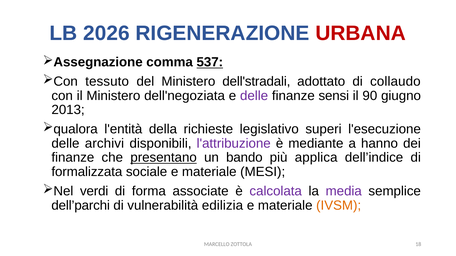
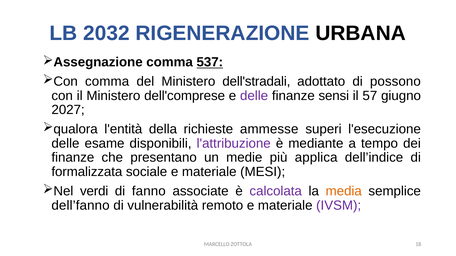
2026: 2026 -> 2032
URBANA colour: red -> black
tessuto at (107, 81): tessuto -> comma
collaudo: collaudo -> possono
dell'negoziata: dell'negoziata -> dell'comprese
90: 90 -> 57
2013: 2013 -> 2027
legislativo: legislativo -> ammesse
archivi: archivi -> esame
hanno: hanno -> tempo
presentano underline: present -> none
bando: bando -> medie
forma: forma -> fanno
media colour: purple -> orange
dell’parchi: dell’parchi -> dell’fanno
edilizia: edilizia -> remoto
IVSM colour: orange -> purple
